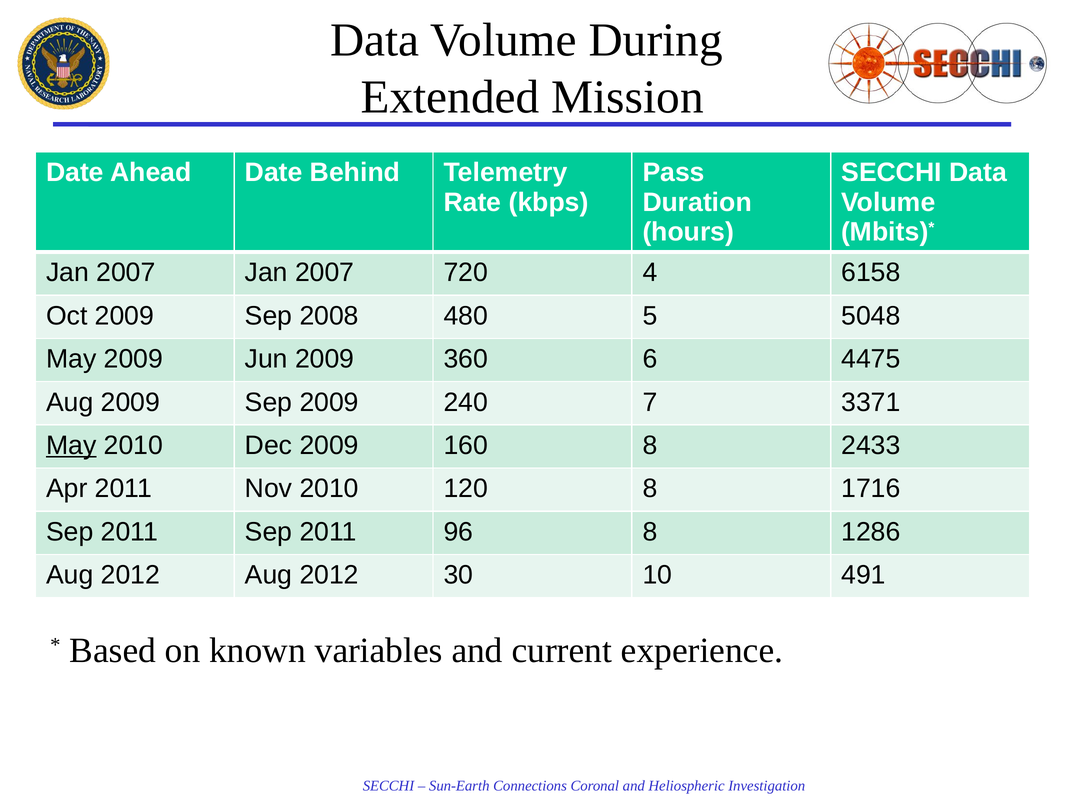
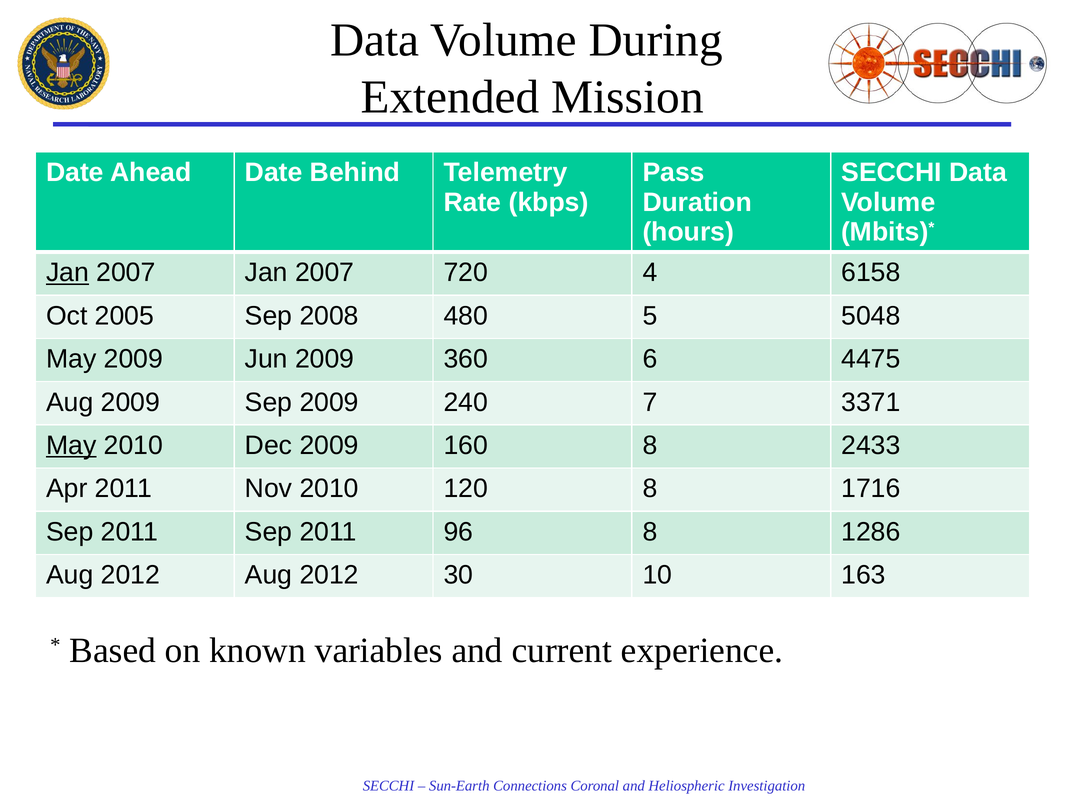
Jan at (68, 273) underline: none -> present
Oct 2009: 2009 -> 2005
491: 491 -> 163
